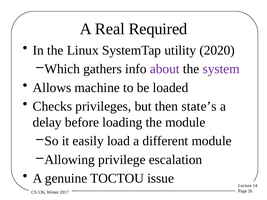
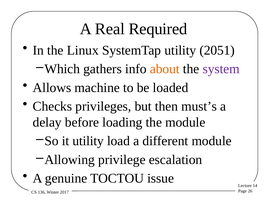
2020: 2020 -> 2051
about colour: purple -> orange
state’s: state’s -> must’s
it easily: easily -> utility
